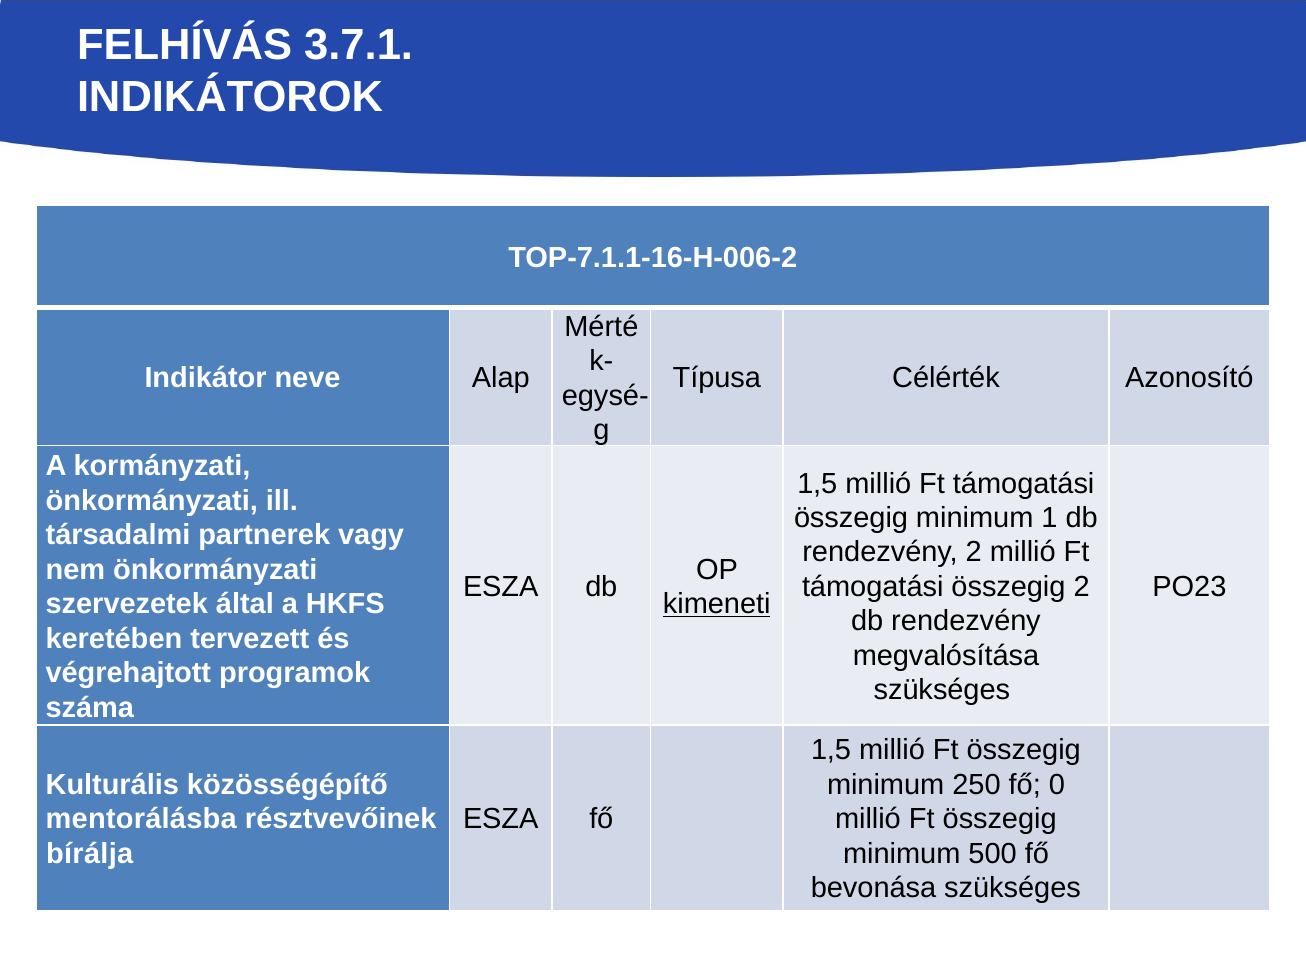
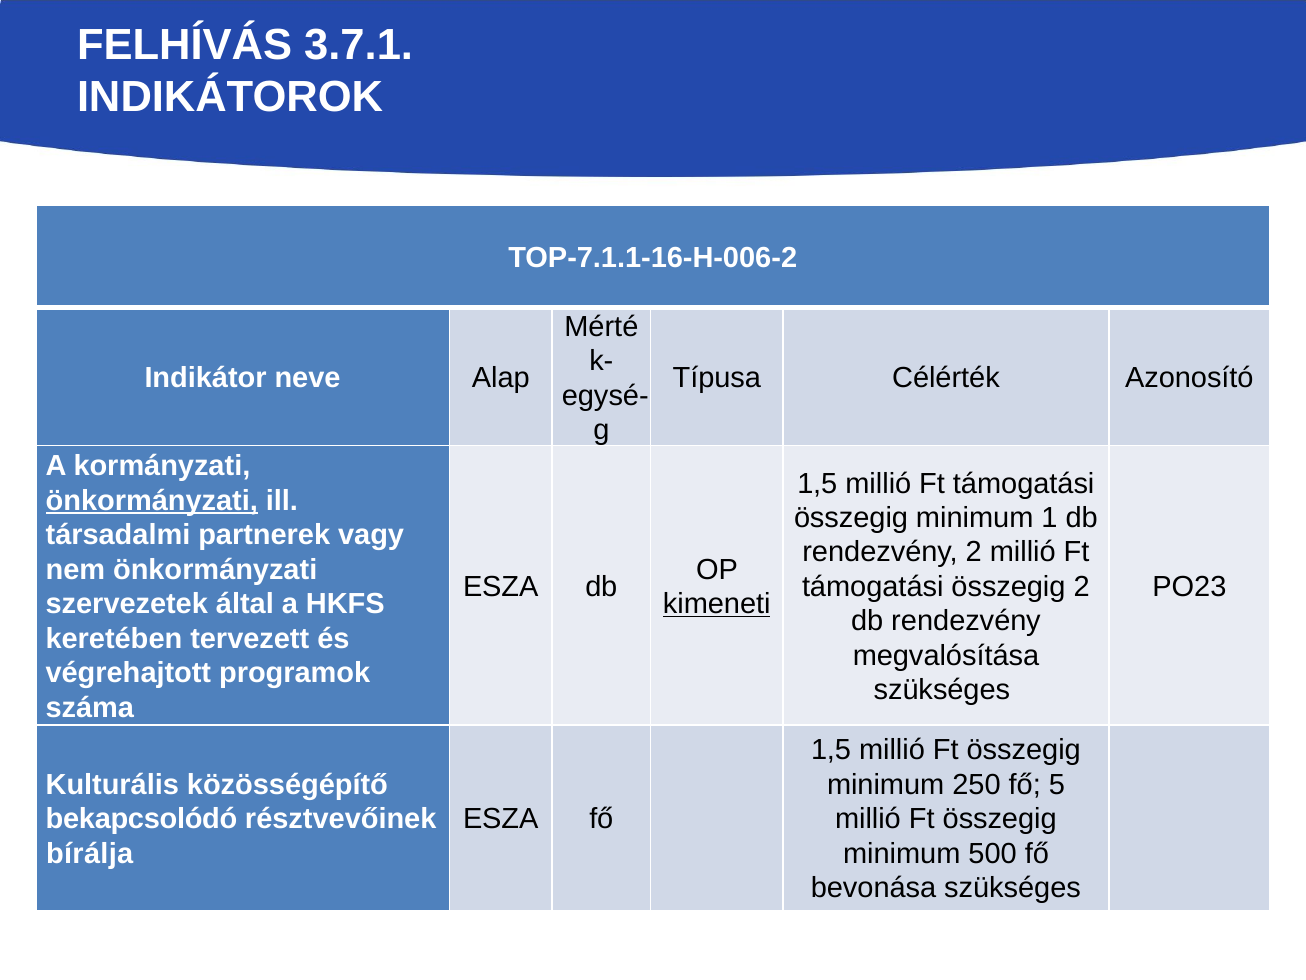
önkormányzati at (152, 500) underline: none -> present
0: 0 -> 5
mentorálásba: mentorálásba -> bekapcsolódó
